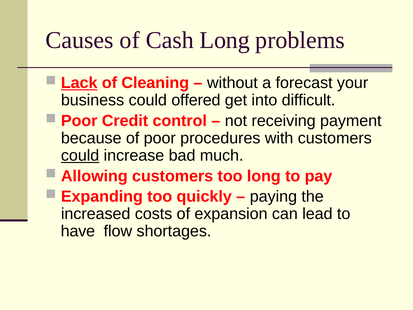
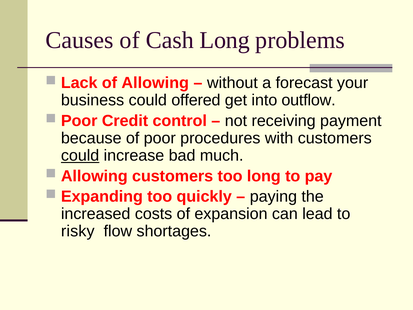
Lack underline: present -> none
of Cleaning: Cleaning -> Allowing
difficult: difficult -> outflow
have: have -> risky
